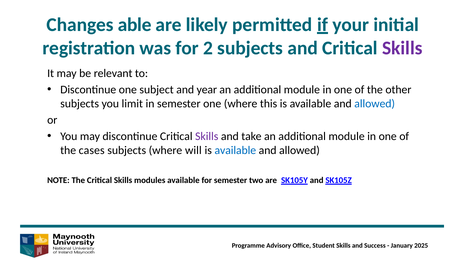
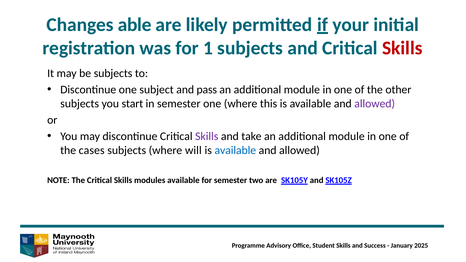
2: 2 -> 1
Skills at (402, 48) colour: purple -> red
be relevant: relevant -> subjects
year: year -> pass
limit: limit -> start
allowed at (375, 104) colour: blue -> purple
